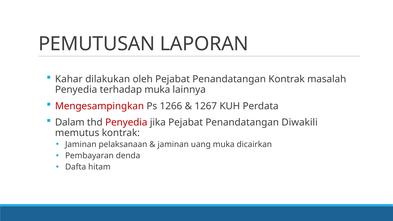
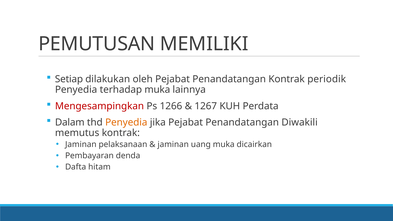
LAPORAN: LAPORAN -> MEMILIKI
Kahar: Kahar -> Setiap
masalah: masalah -> periodik
Penyedia at (126, 122) colour: red -> orange
